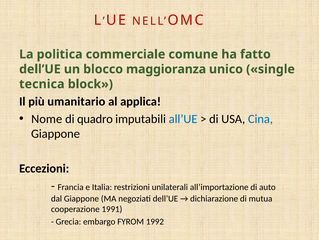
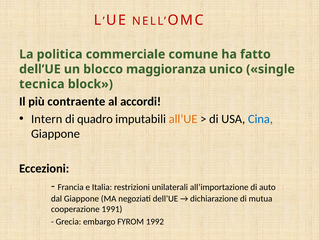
umanitario: umanitario -> contraente
applica: applica -> accordi
Nome: Nome -> Intern
all’UE colour: blue -> orange
